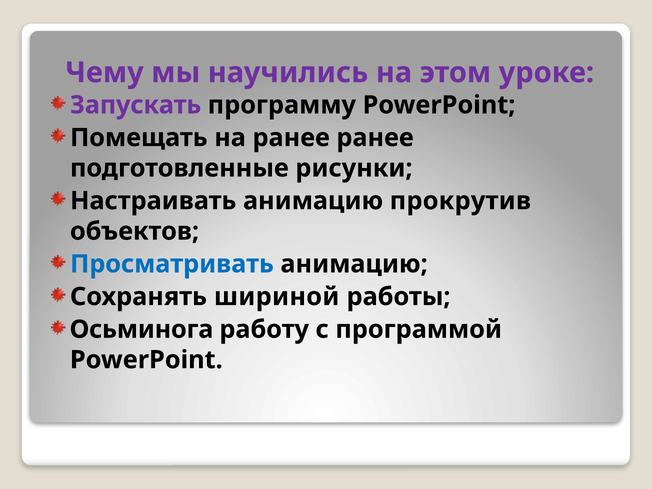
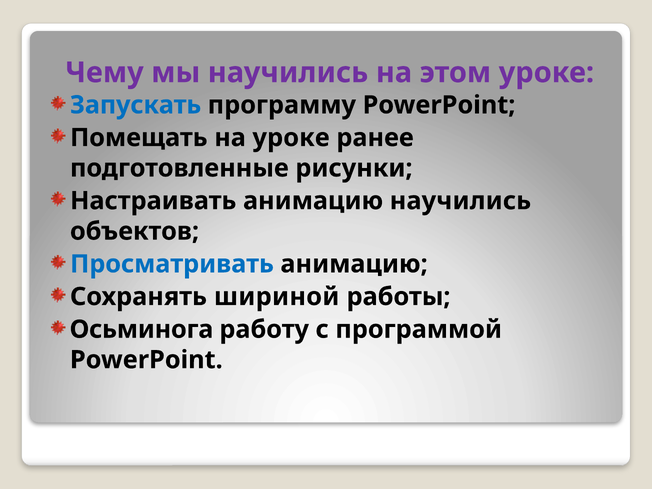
Запускать colour: purple -> blue
на ранее: ранее -> уроке
анимацию прокрутив: прокрутив -> научились
